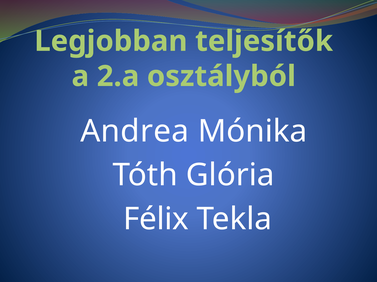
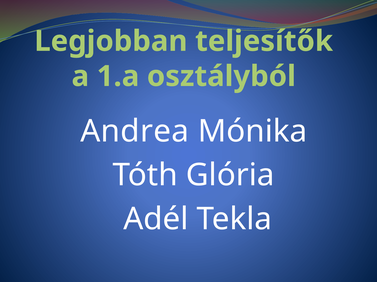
2.a: 2.a -> 1.a
Félix: Félix -> Adél
